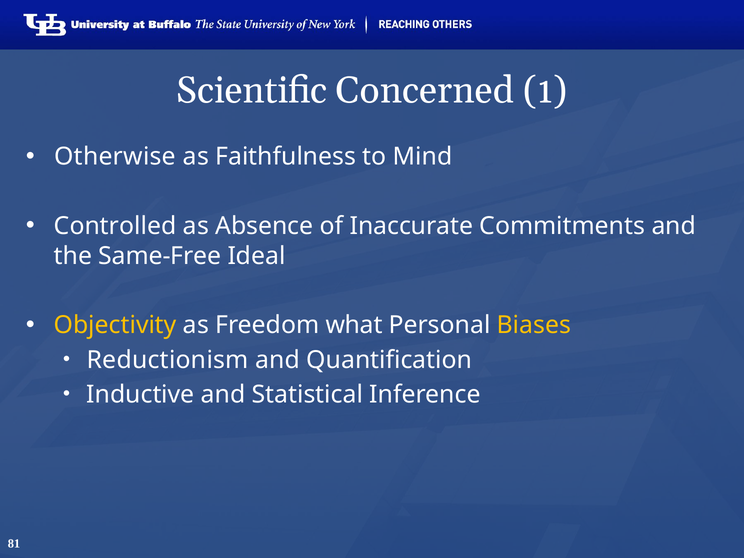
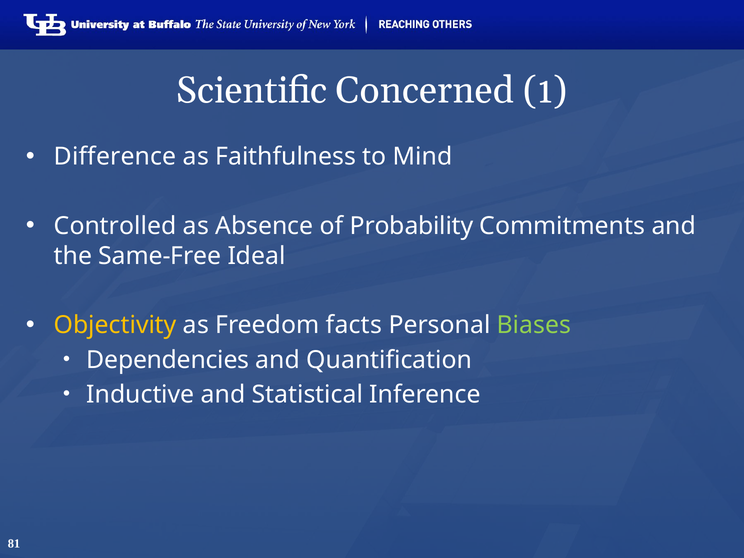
Otherwise: Otherwise -> Difference
Inaccurate: Inaccurate -> Probability
what: what -> facts
Biases colour: yellow -> light green
Reductionism: Reductionism -> Dependencies
